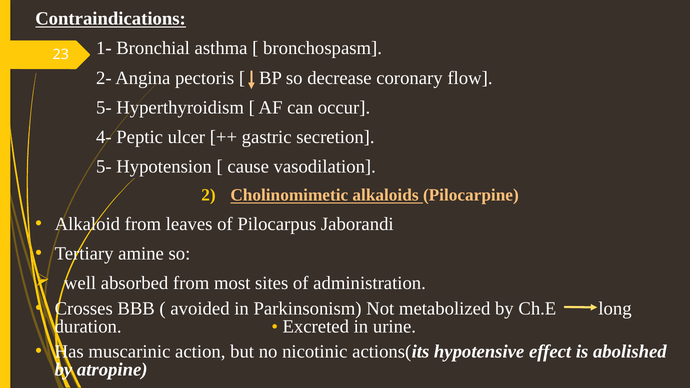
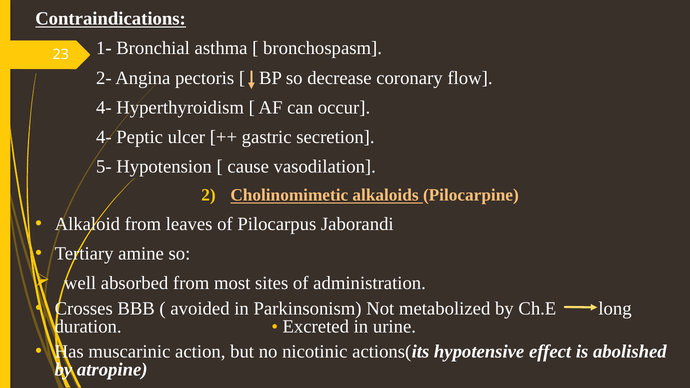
5- at (104, 108): 5- -> 4-
